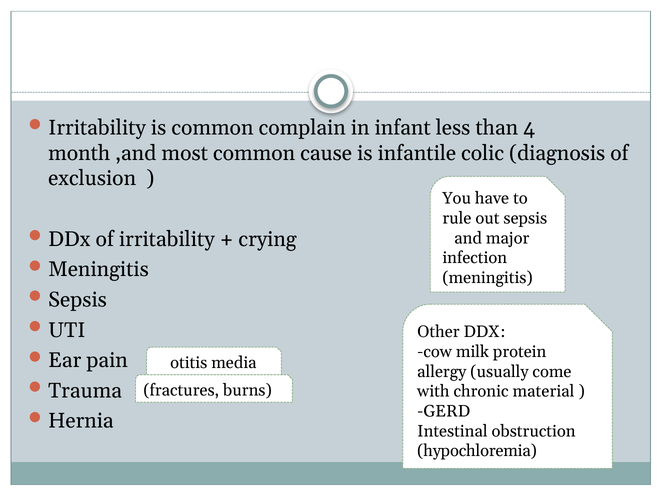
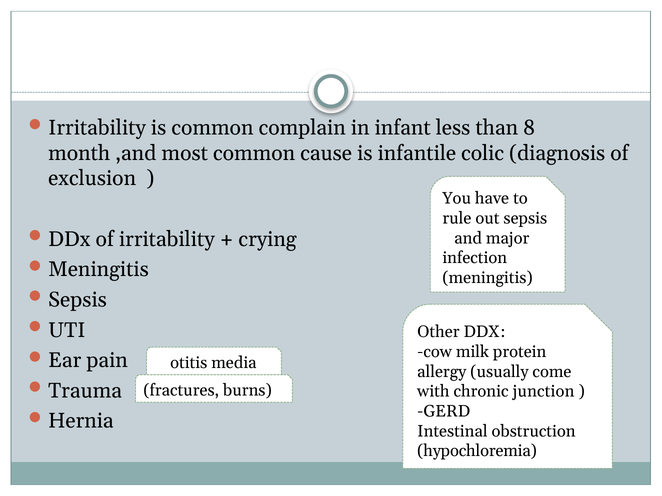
4: 4 -> 8
material: material -> junction
